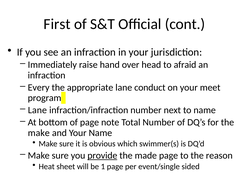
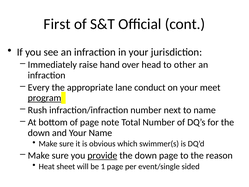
afraid: afraid -> other
program underline: none -> present
Lane at (37, 110): Lane -> Rush
make at (39, 133): make -> down
made at (146, 155): made -> down
